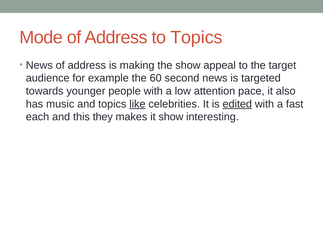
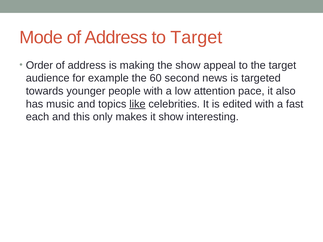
to Topics: Topics -> Target
News at (39, 65): News -> Order
edited underline: present -> none
they: they -> only
